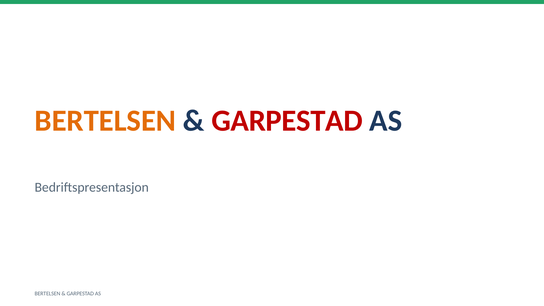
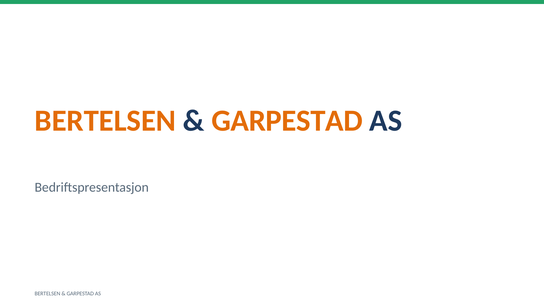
GARPESTAD at (287, 121) colour: red -> orange
